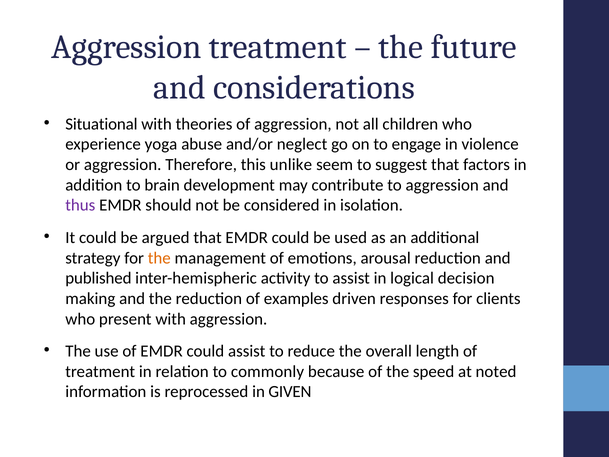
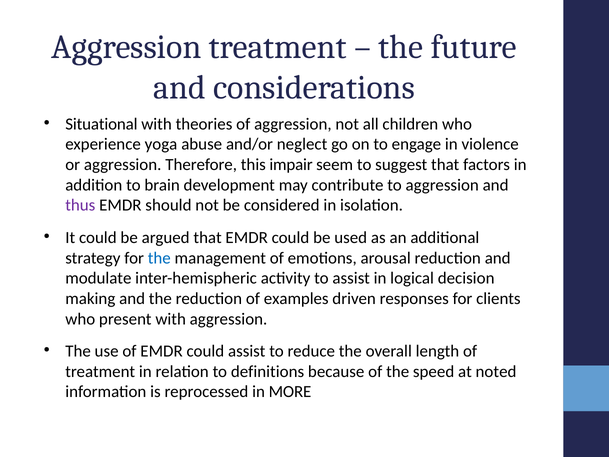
unlike: unlike -> impair
the at (159, 258) colour: orange -> blue
published: published -> modulate
commonly: commonly -> definitions
GIVEN: GIVEN -> MORE
